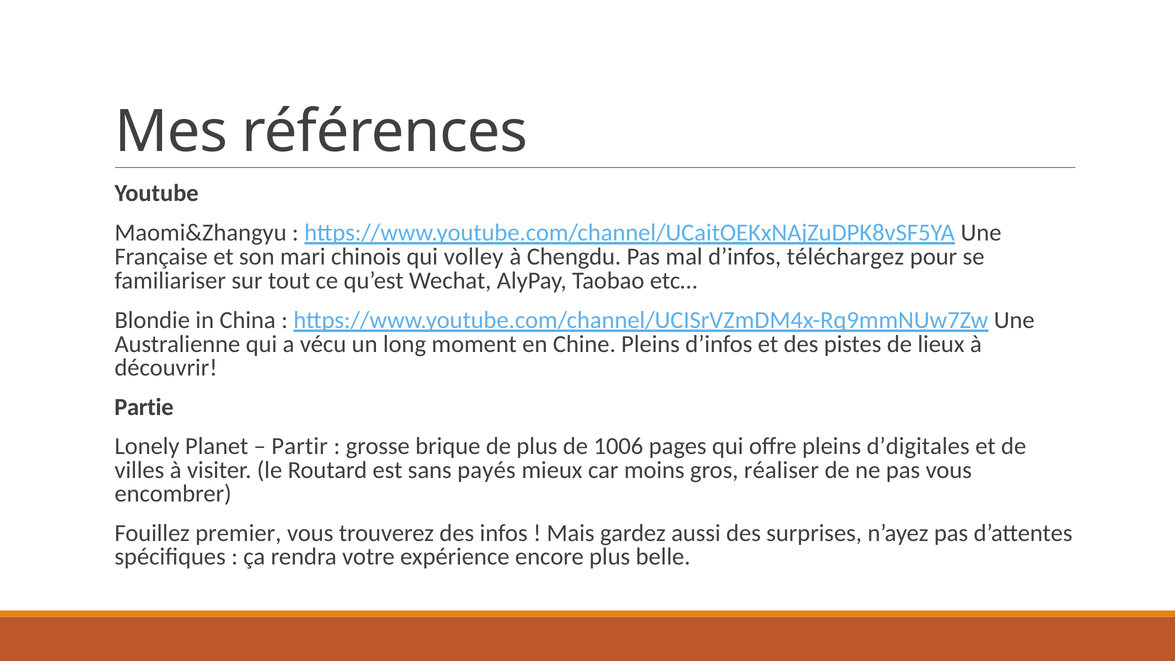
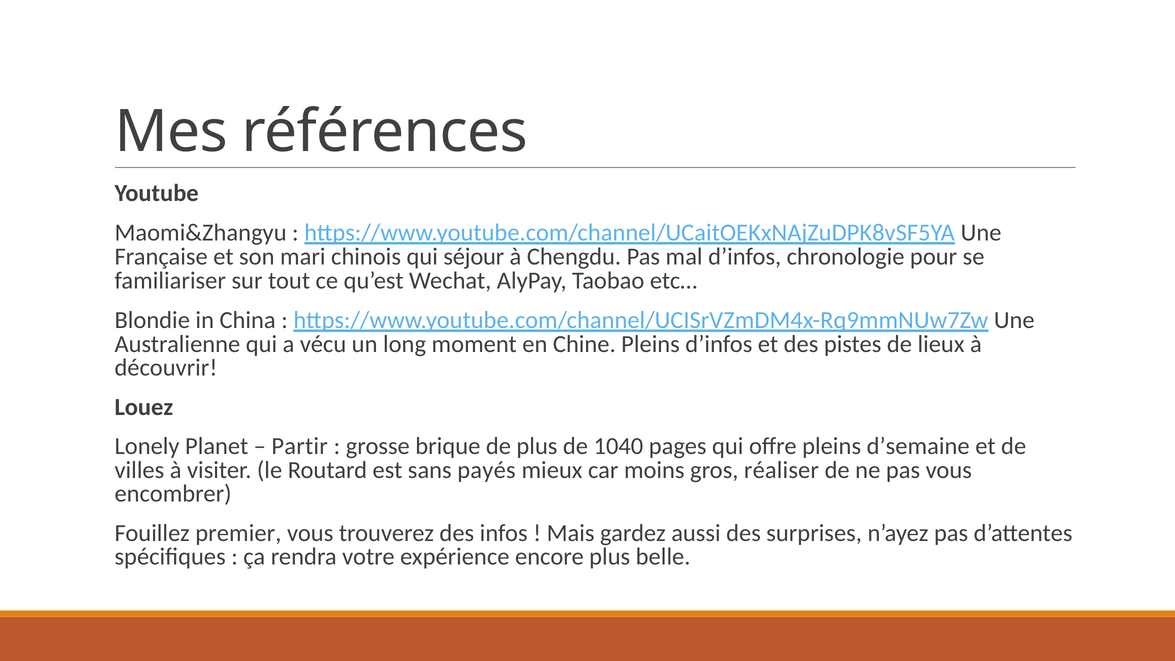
volley: volley -> séjour
téléchargez: téléchargez -> chronologie
Partie: Partie -> Louez
1006: 1006 -> 1040
d’digitales: d’digitales -> d’semaine
